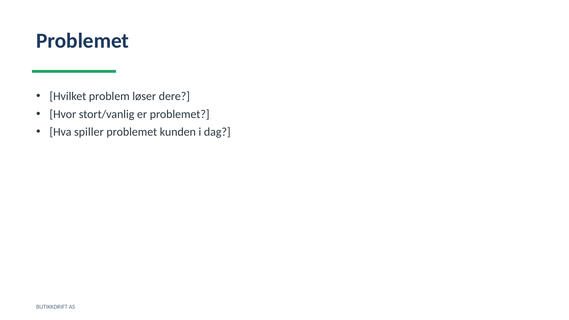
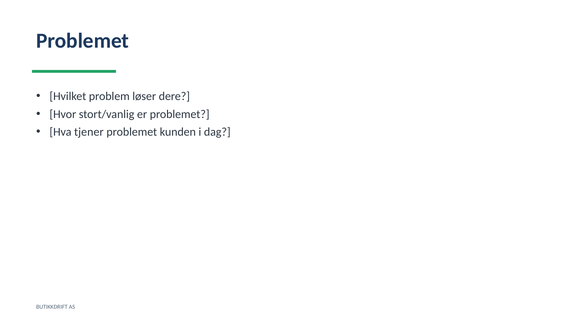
spiller: spiller -> tjener
